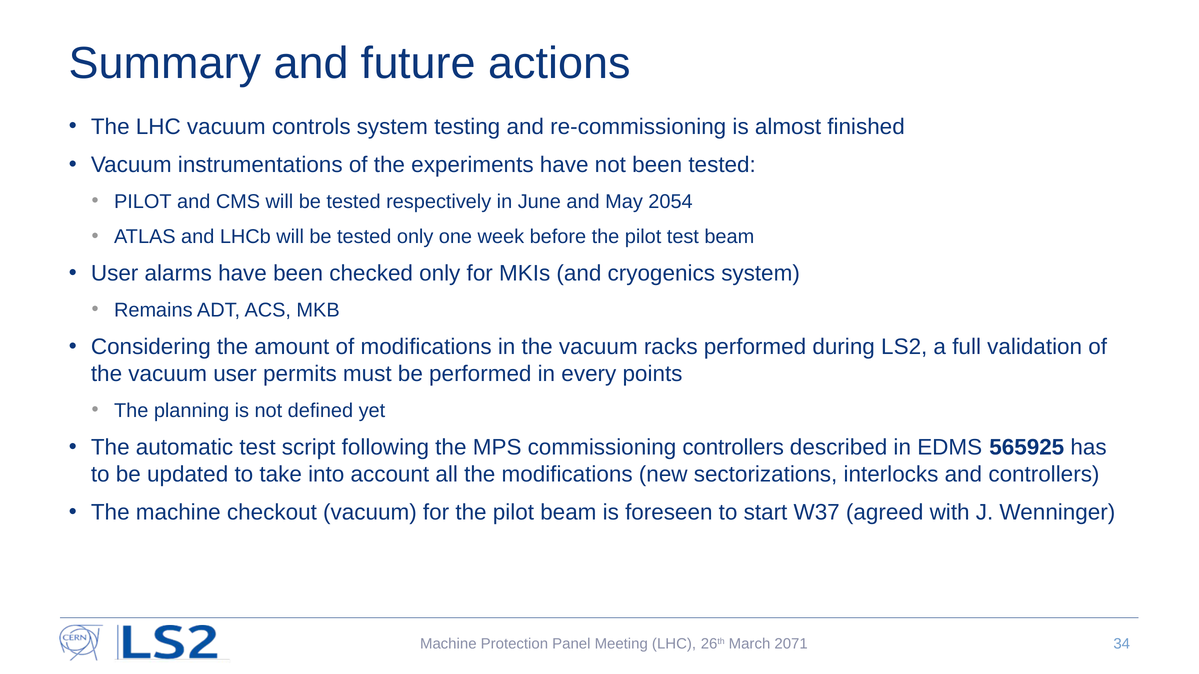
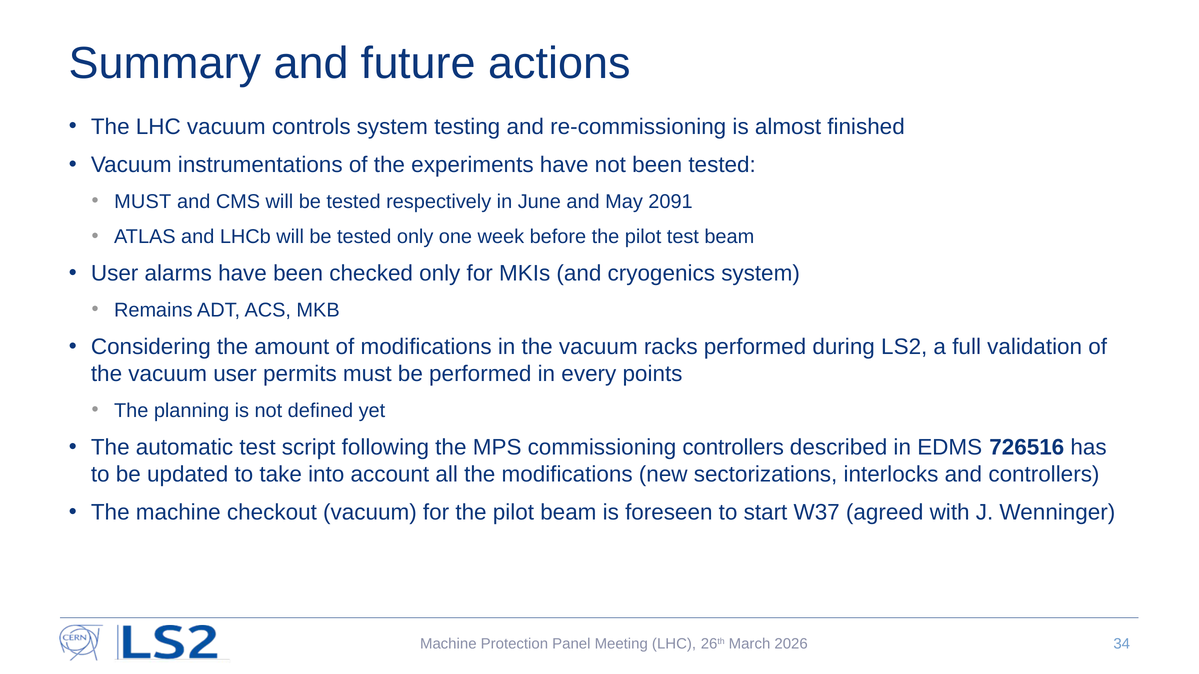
PILOT at (143, 202): PILOT -> MUST
2054: 2054 -> 2091
565925: 565925 -> 726516
2071: 2071 -> 2026
